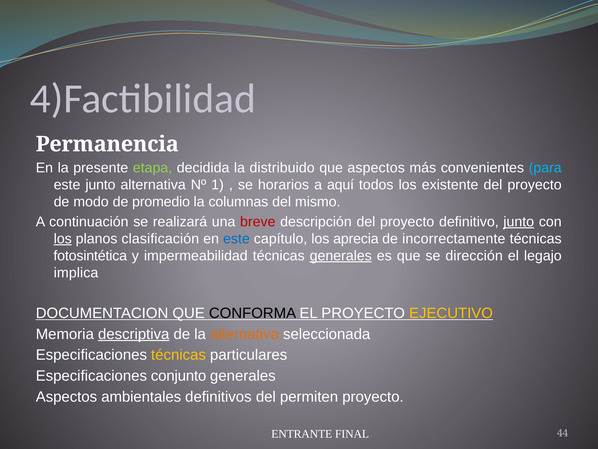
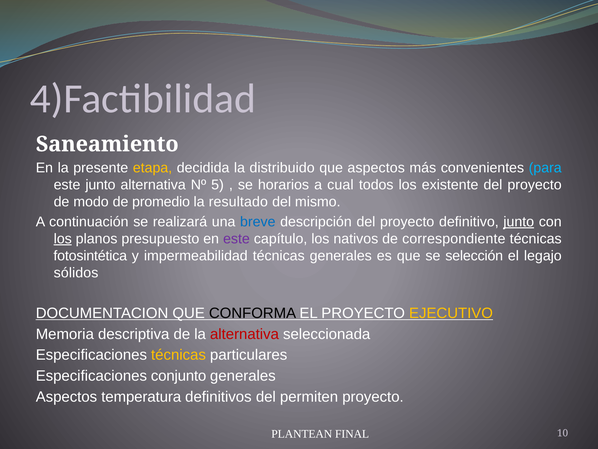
Permanencia: Permanencia -> Saneamiento
etapa colour: light green -> yellow
1: 1 -> 5
aquí: aquí -> cual
columnas: columnas -> resultado
breve colour: red -> blue
clasificación: clasificación -> presupuesto
este at (236, 239) colour: blue -> purple
aprecia: aprecia -> nativos
incorrectamente: incorrectamente -> correspondiente
generales at (341, 255) underline: present -> none
dirección: dirección -> selección
implica: implica -> sólidos
descriptiva underline: present -> none
alternativa at (244, 334) colour: orange -> red
ambientales: ambientales -> temperatura
ENTRANTE: ENTRANTE -> PLANTEAN
44: 44 -> 10
